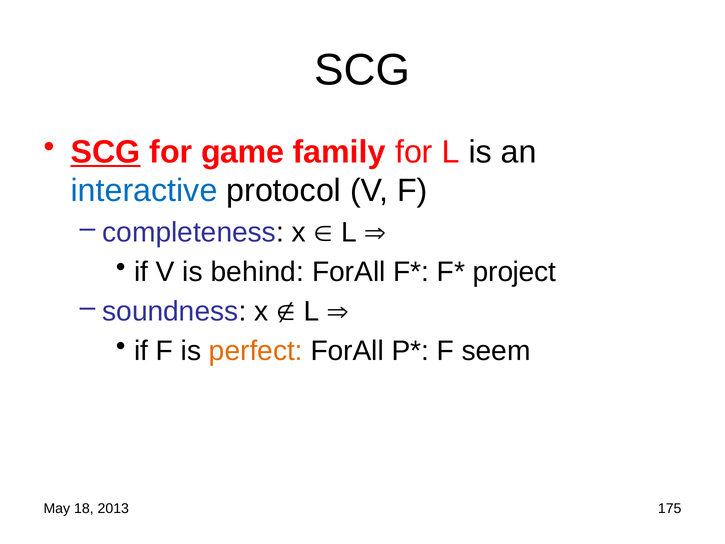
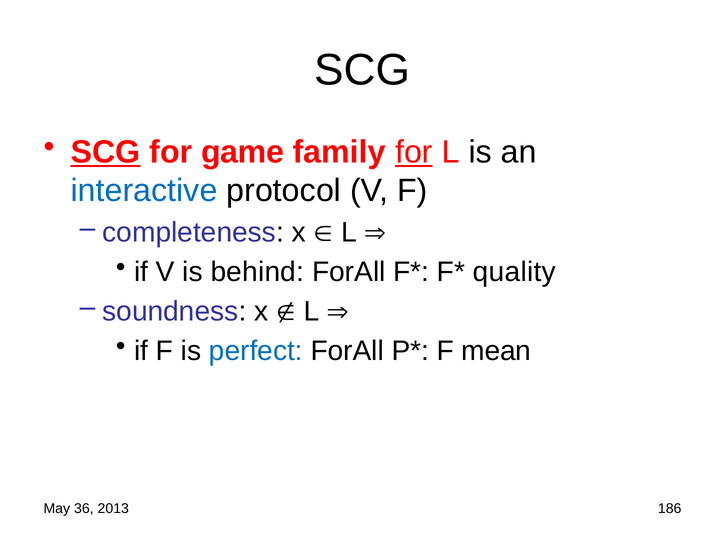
for at (414, 152) underline: none -> present
project: project -> quality
perfect colour: orange -> blue
seem: seem -> mean
18: 18 -> 36
175: 175 -> 186
